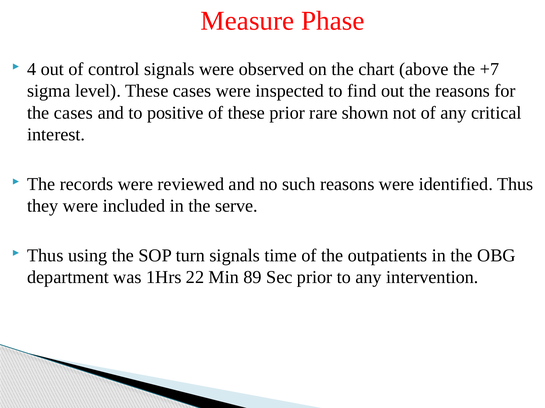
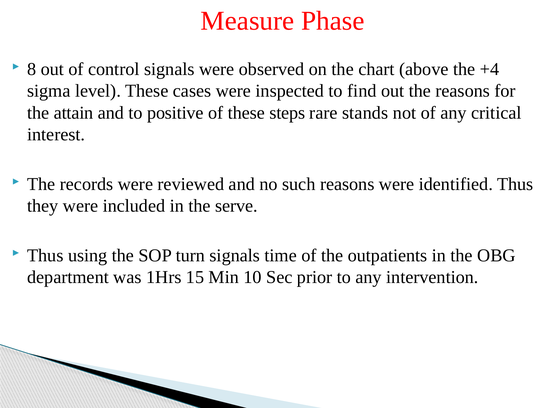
4: 4 -> 8
+7: +7 -> +4
the cases: cases -> attain
these prior: prior -> steps
shown: shown -> stands
22: 22 -> 15
89: 89 -> 10
